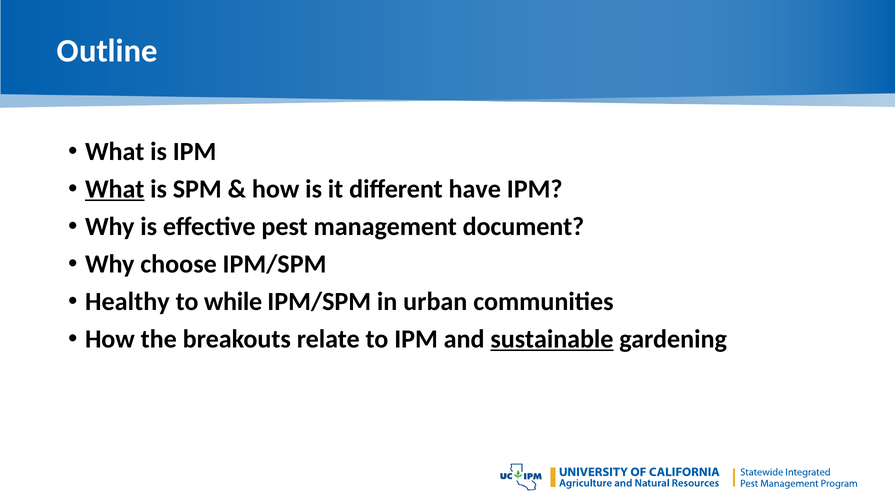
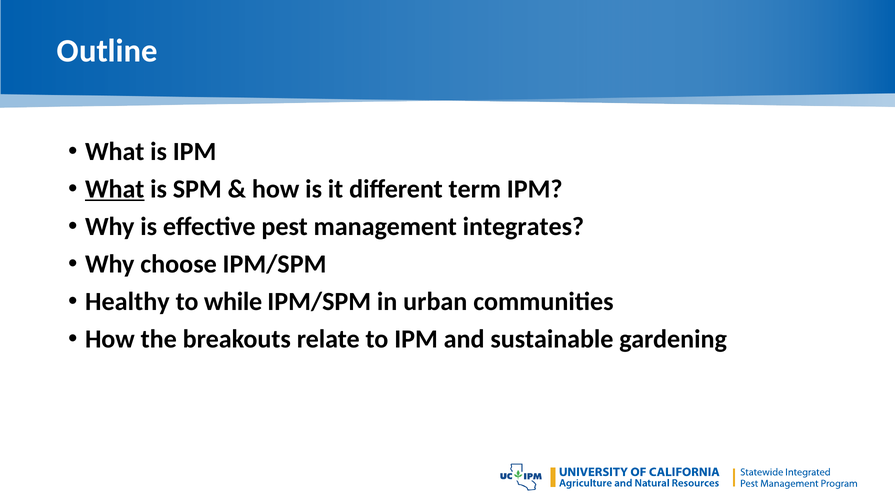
have: have -> term
document: document -> integrates
sustainable underline: present -> none
